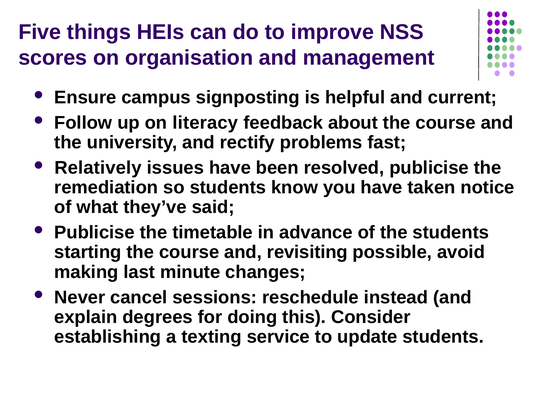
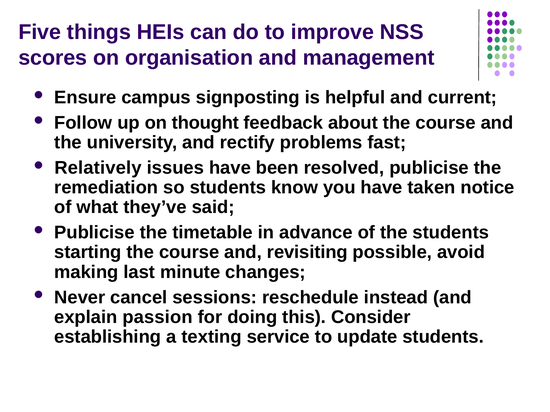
literacy: literacy -> thought
degrees: degrees -> passion
